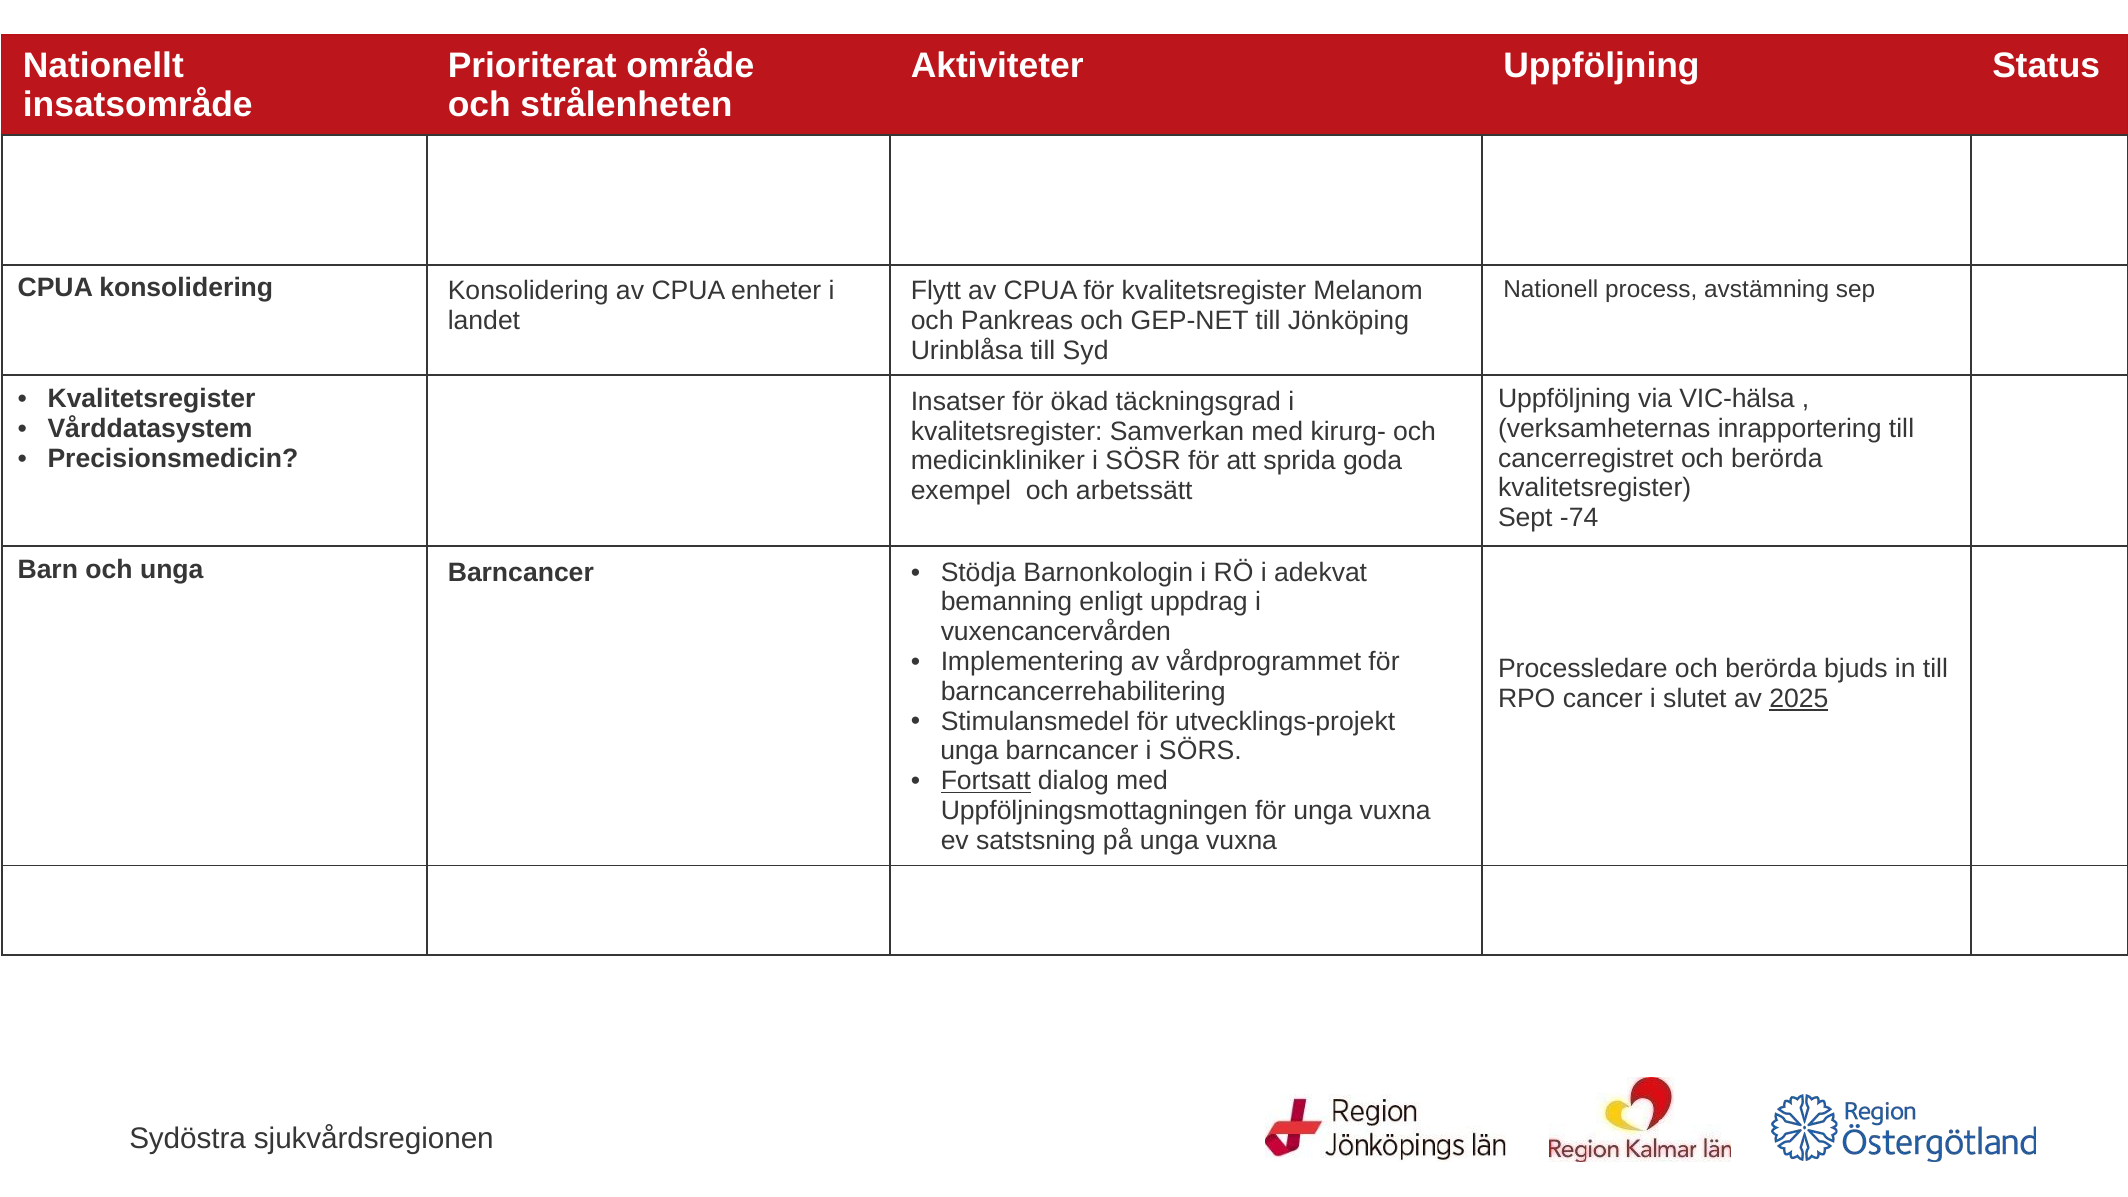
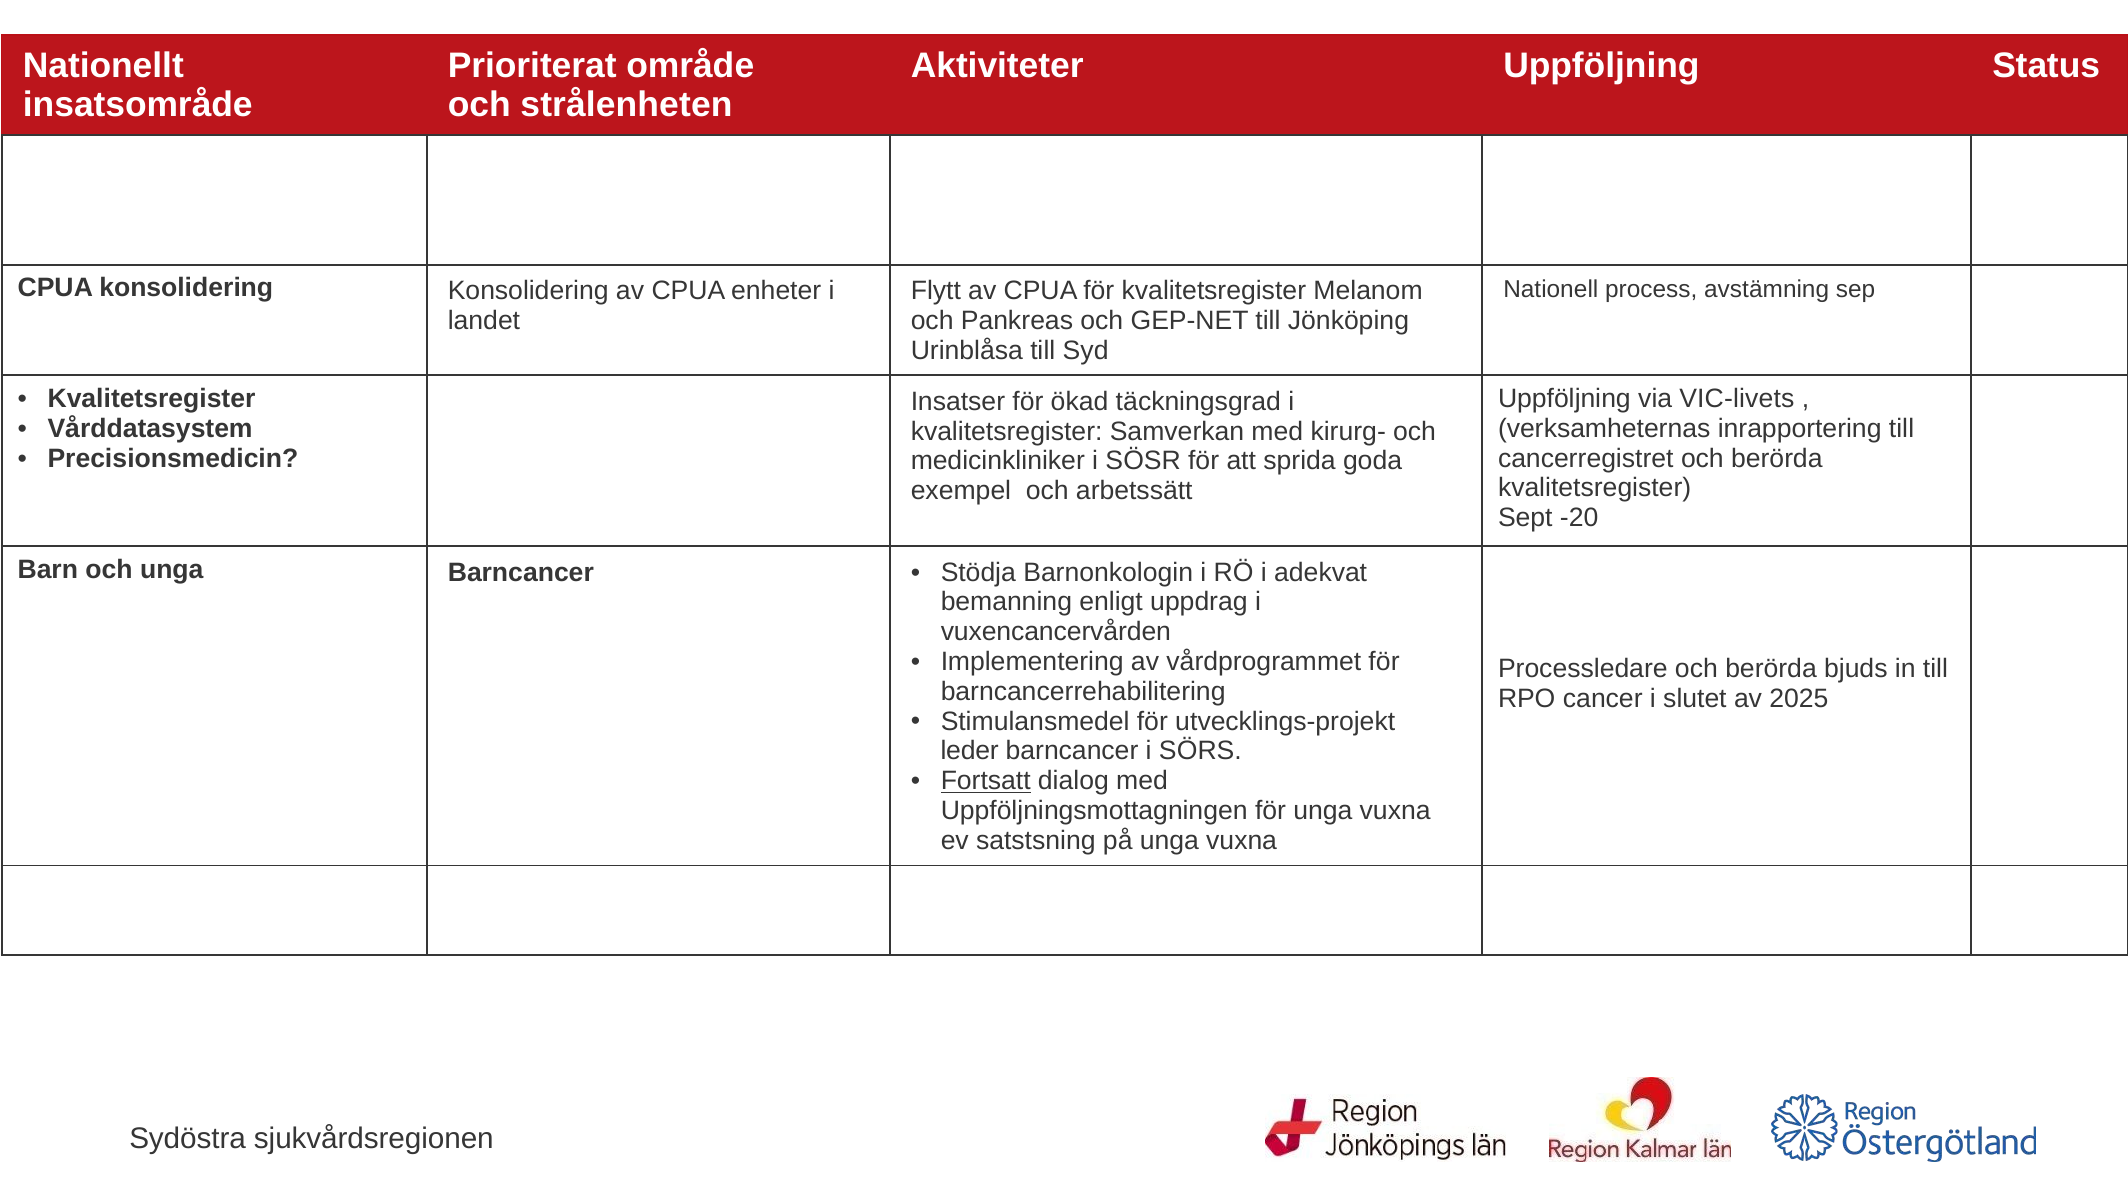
VIC-hälsa: VIC-hälsa -> VIC-livets
-74: -74 -> -20
2025 underline: present -> none
unga at (970, 751): unga -> leder
